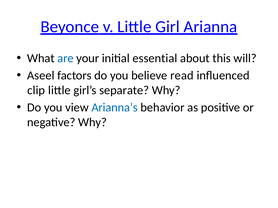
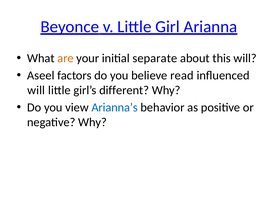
are colour: blue -> orange
essential: essential -> separate
clip at (36, 90): clip -> will
separate: separate -> different
